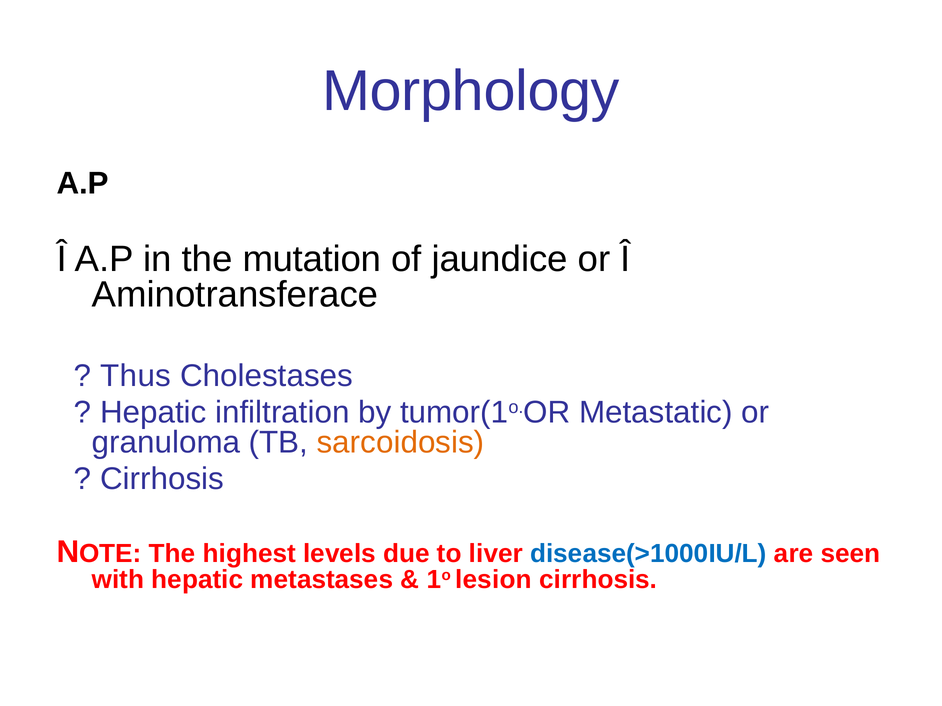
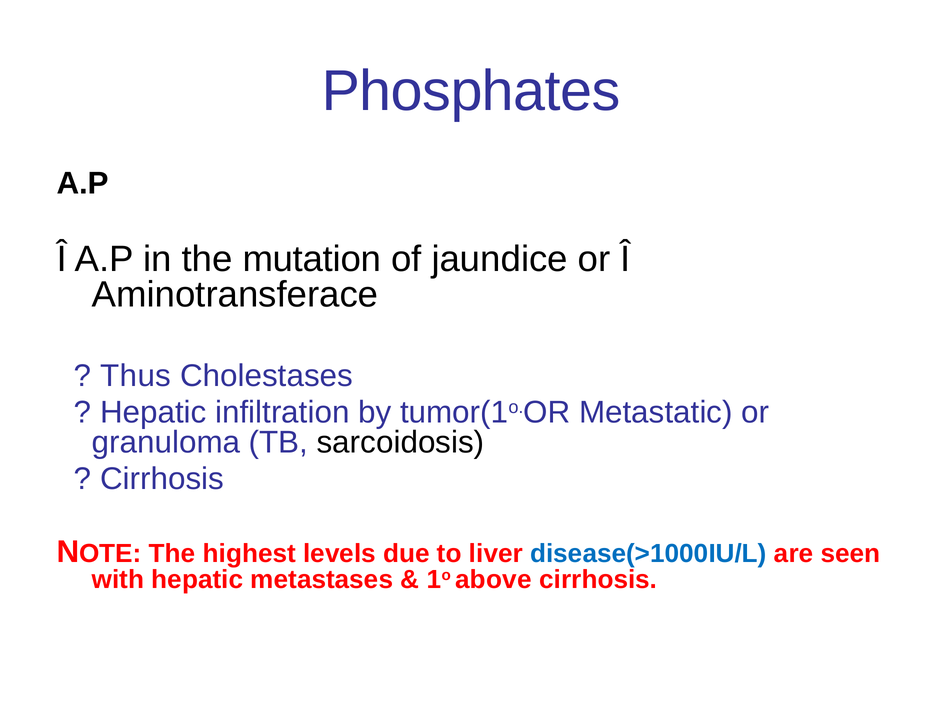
Morphology: Morphology -> Phosphates
sarcoidosis colour: orange -> black
lesion: lesion -> above
